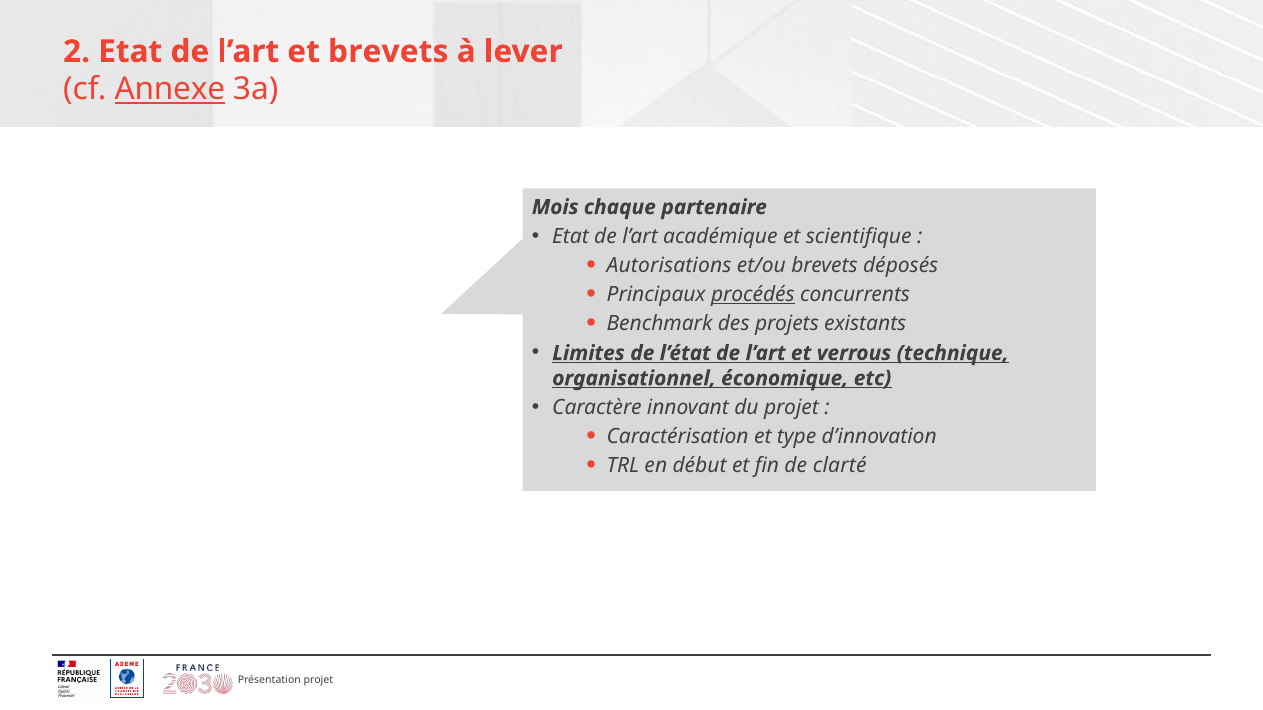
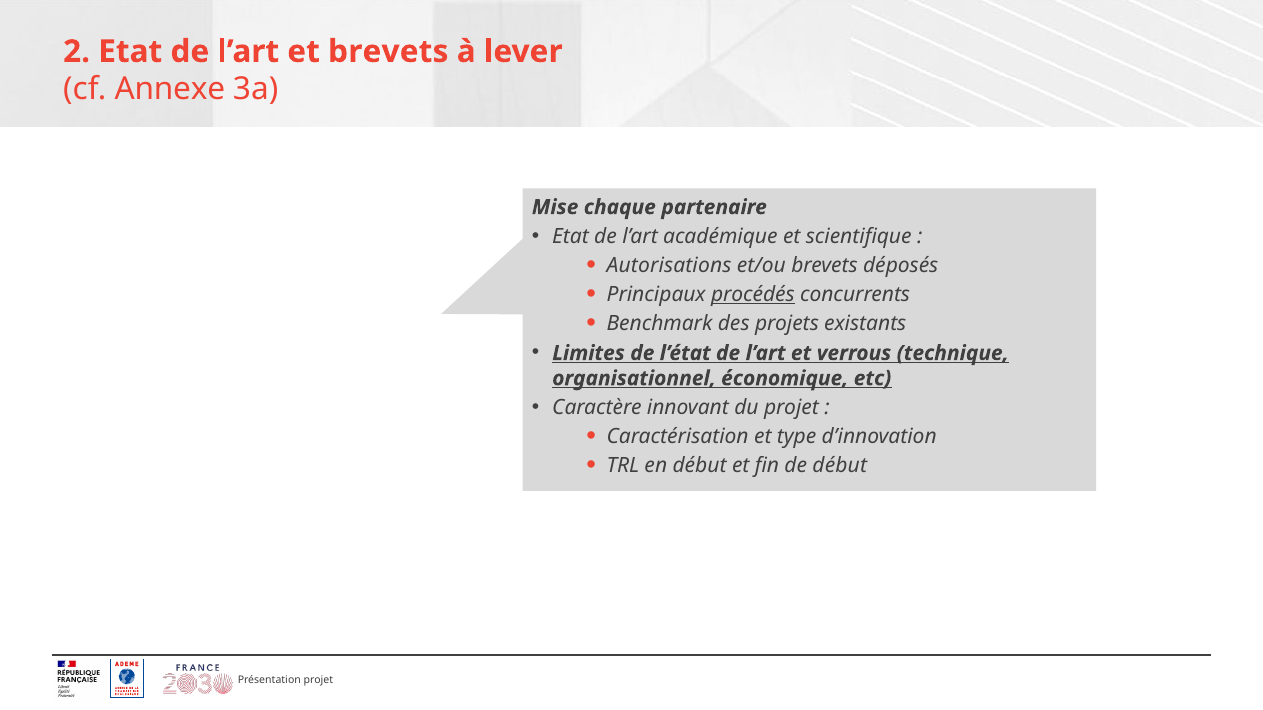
Annexe underline: present -> none
Mois: Mois -> Mise
de clarté: clarté -> début
